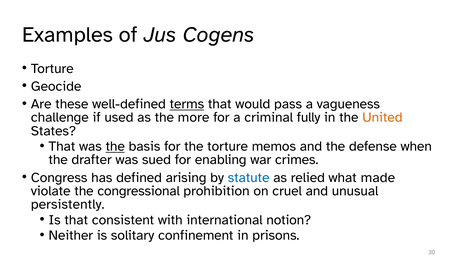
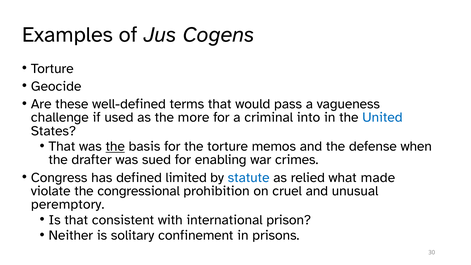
terms underline: present -> none
fully: fully -> into
United colour: orange -> blue
arising: arising -> limited
persistently: persistently -> peremptory
notion: notion -> prison
